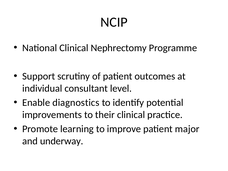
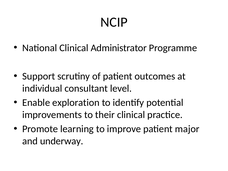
Nephrectomy: Nephrectomy -> Administrator
diagnostics: diagnostics -> exploration
